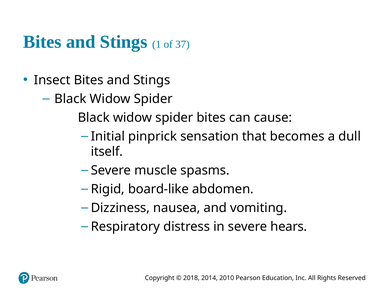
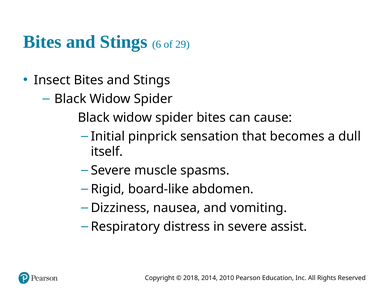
1: 1 -> 6
37: 37 -> 29
hears: hears -> assist
